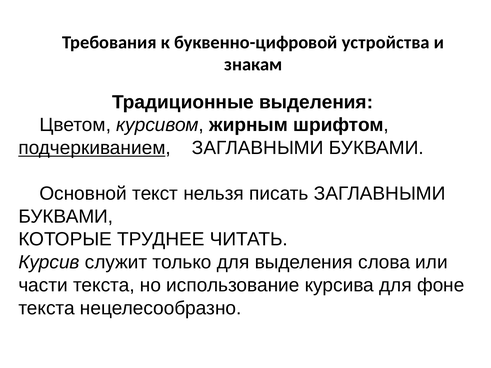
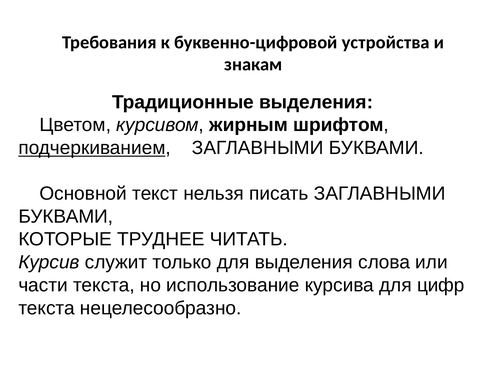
фоне: фоне -> цифр
